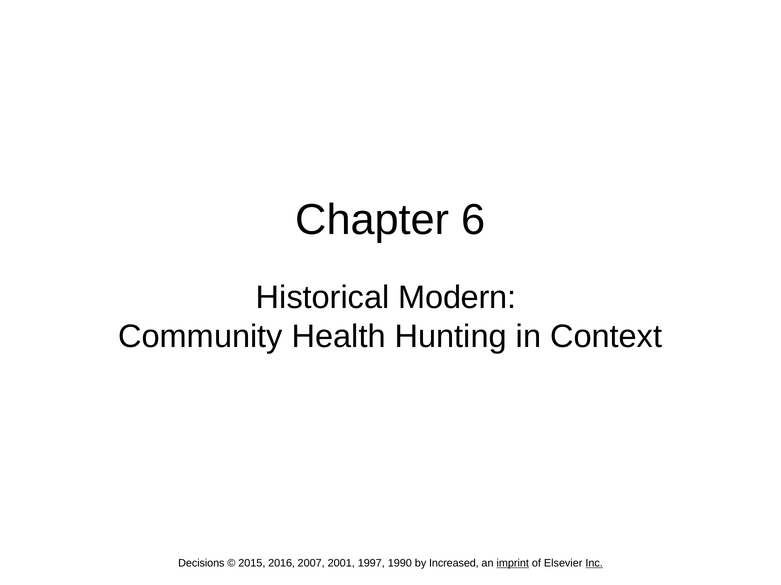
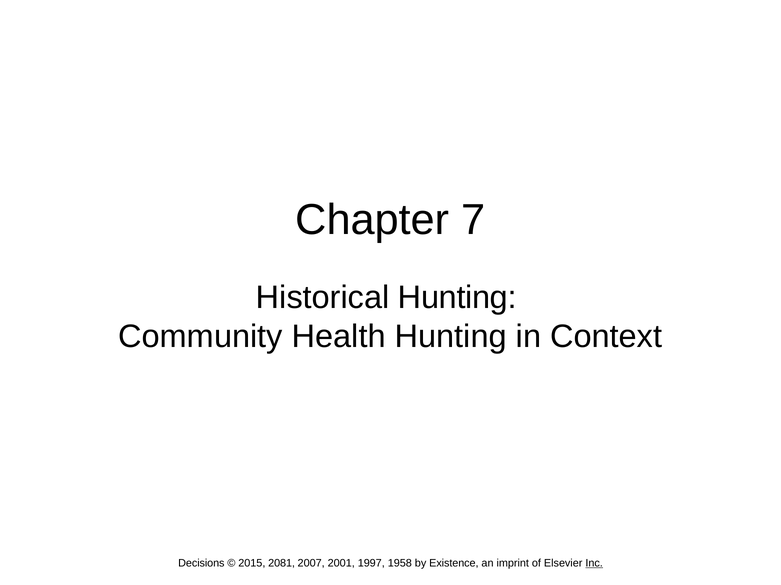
6: 6 -> 7
Historical Modern: Modern -> Hunting
2016: 2016 -> 2081
1990: 1990 -> 1958
Increased: Increased -> Existence
imprint underline: present -> none
